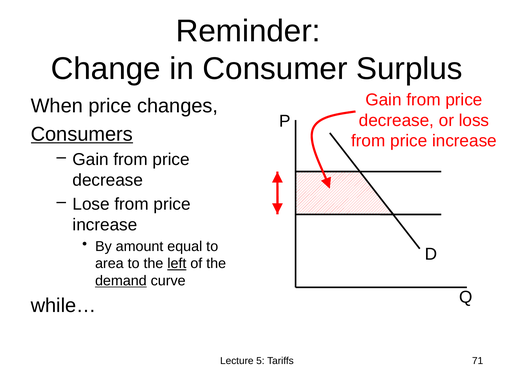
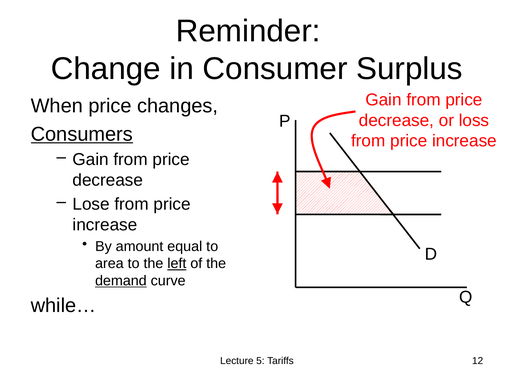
71: 71 -> 12
